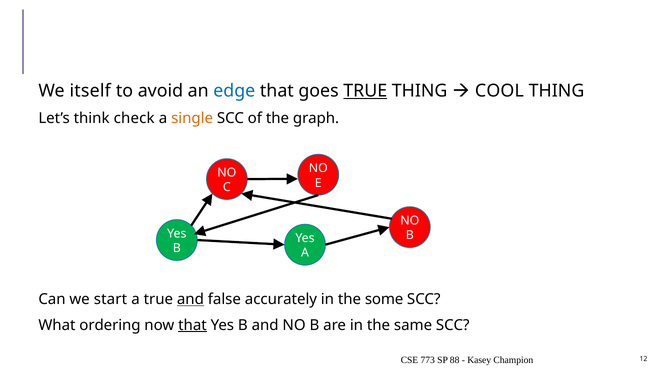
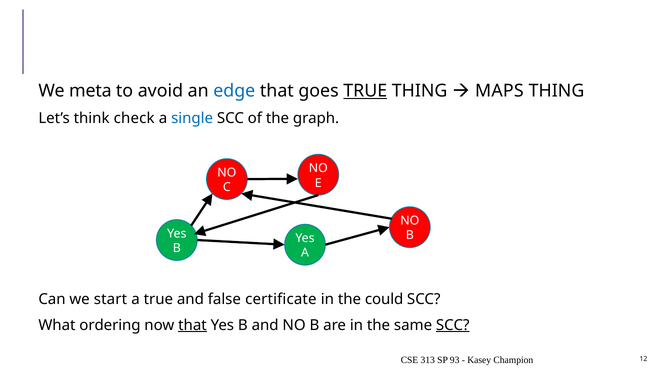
itself: itself -> meta
COOL: COOL -> MAPS
single colour: orange -> blue
and at (190, 299) underline: present -> none
accurately: accurately -> certificate
some: some -> could
SCC at (453, 325) underline: none -> present
773: 773 -> 313
88: 88 -> 93
